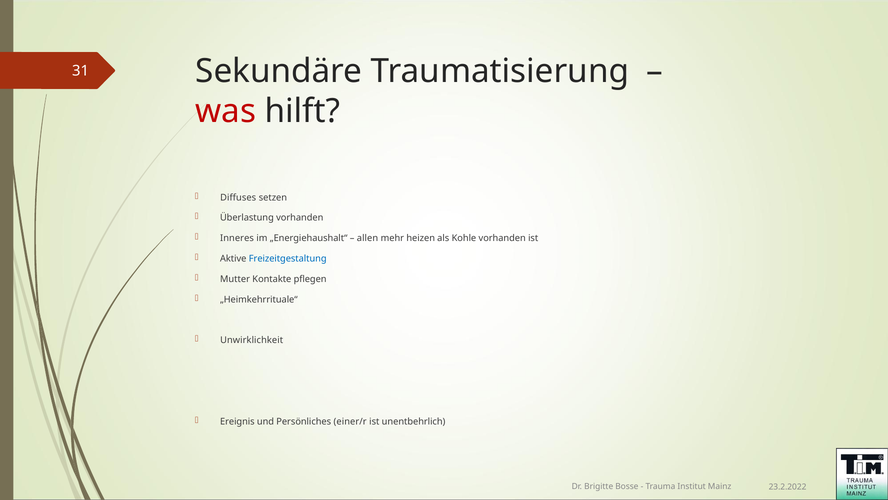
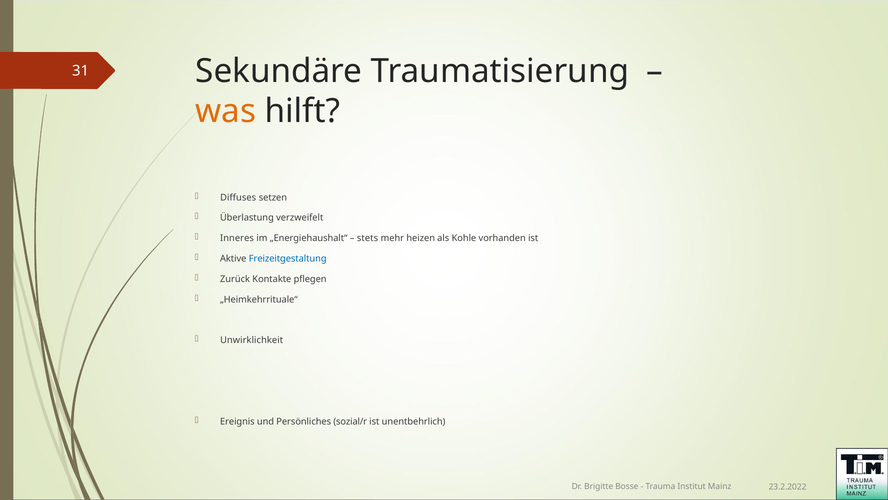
was colour: red -> orange
Überlastung vorhanden: vorhanden -> verzweifelt
allen: allen -> stets
Mutter: Mutter -> Zurück
einer/r: einer/r -> sozial/r
